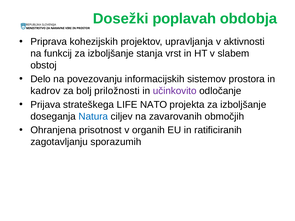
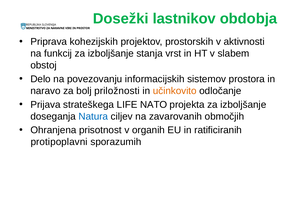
poplavah: poplavah -> lastnikov
upravljanja: upravljanja -> prostorskih
kadrov: kadrov -> naravo
učinkovito colour: purple -> orange
zagotavljanju: zagotavljanju -> protipoplavni
